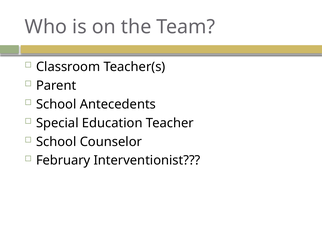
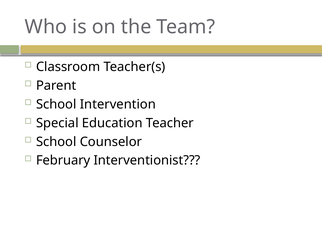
Antecedents: Antecedents -> Intervention
